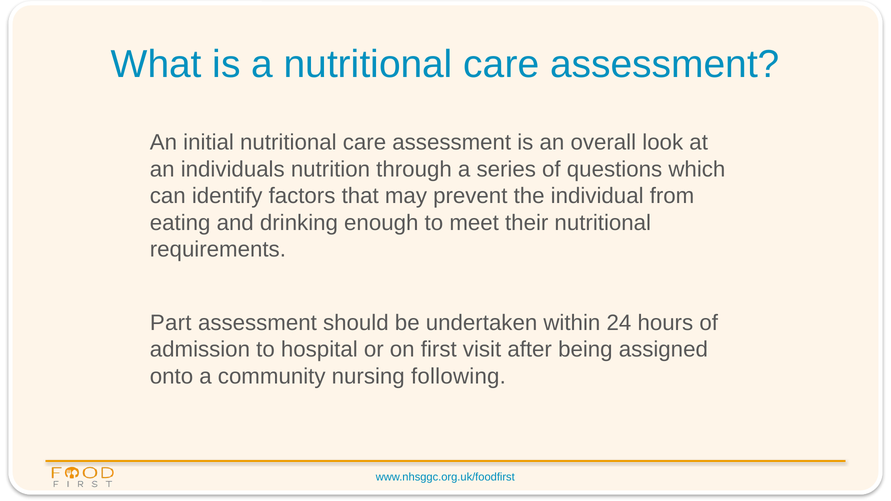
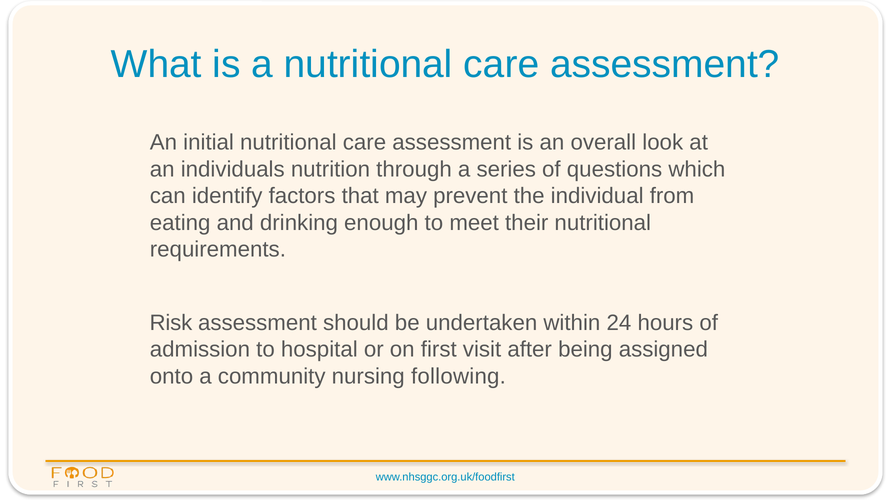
Part: Part -> Risk
